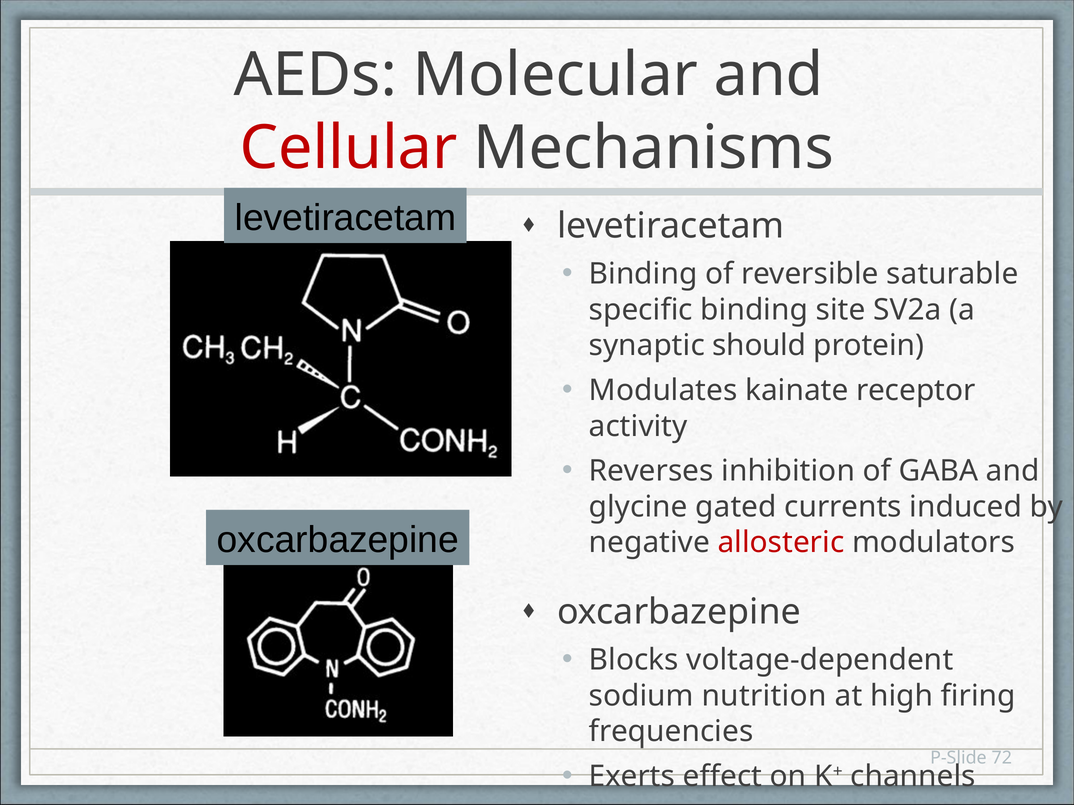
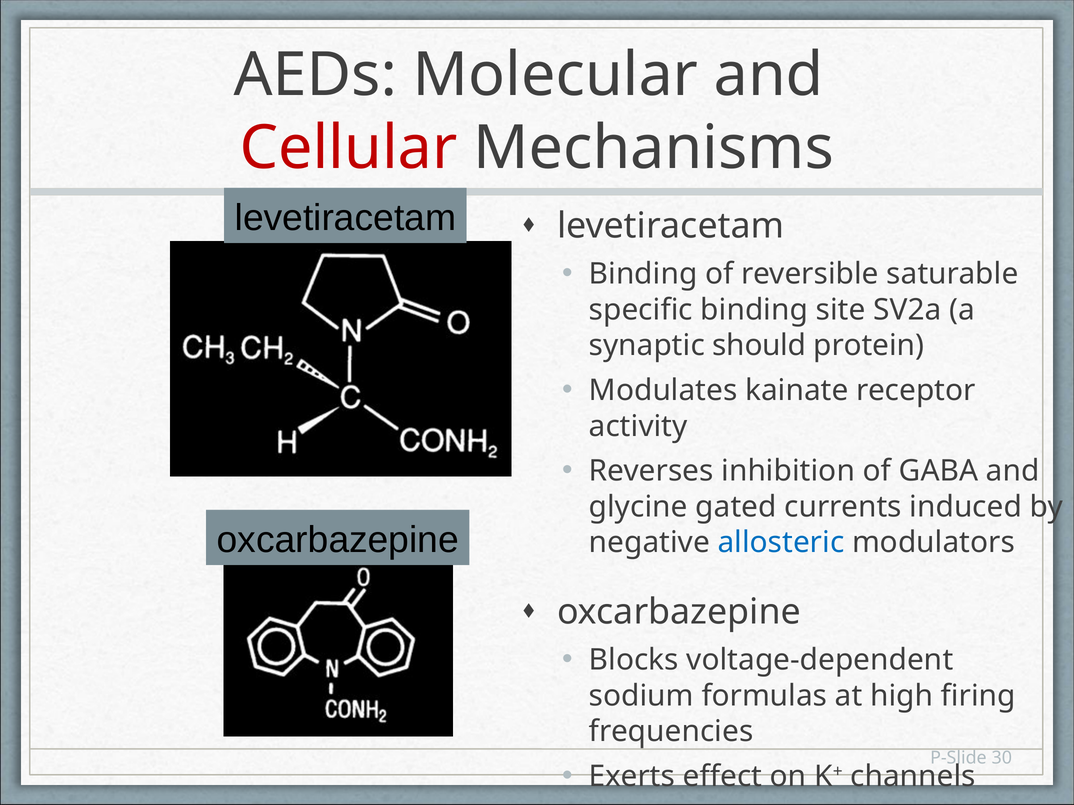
allosteric colour: red -> blue
nutrition: nutrition -> formulas
72: 72 -> 30
